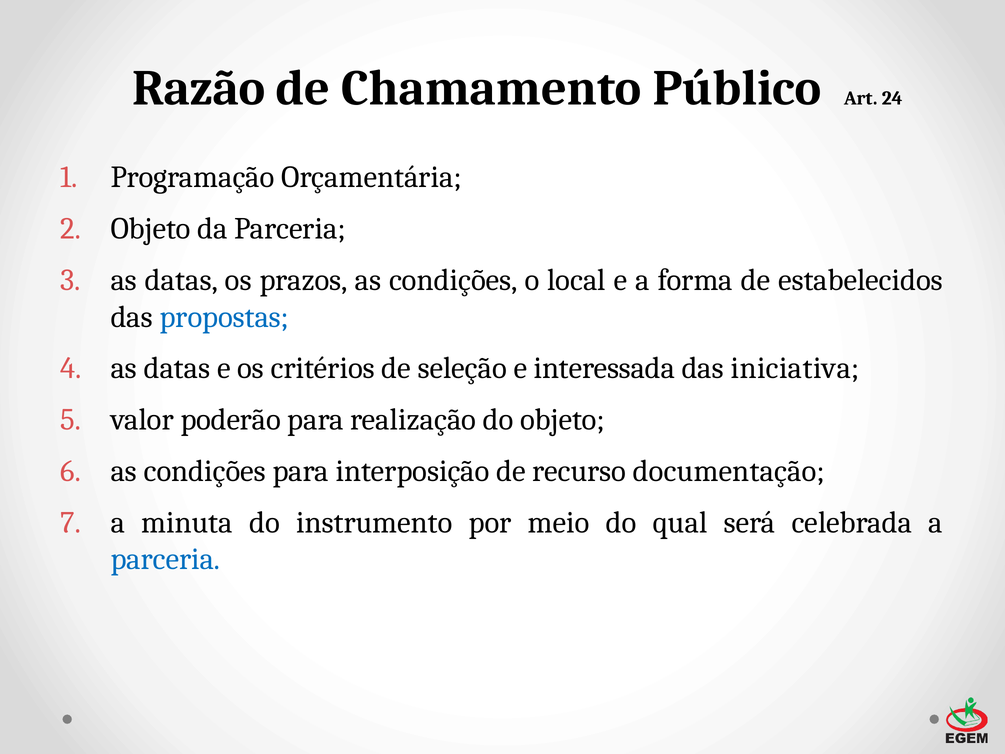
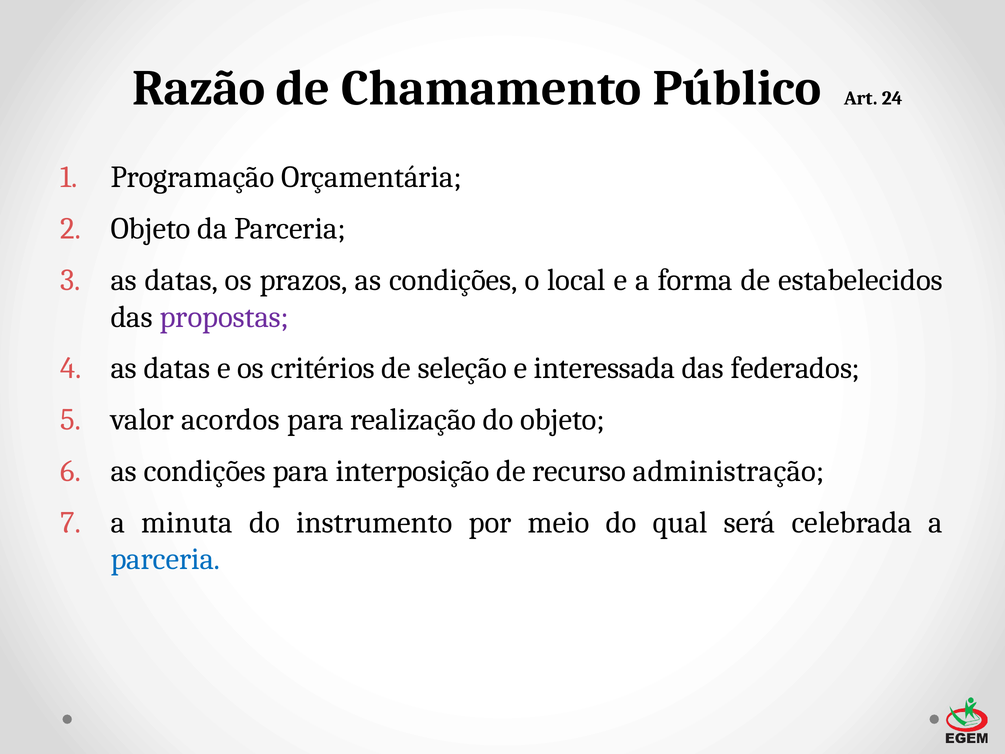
propostas colour: blue -> purple
iniciativa: iniciativa -> federados
poderão: poderão -> acordos
documentação: documentação -> administração
